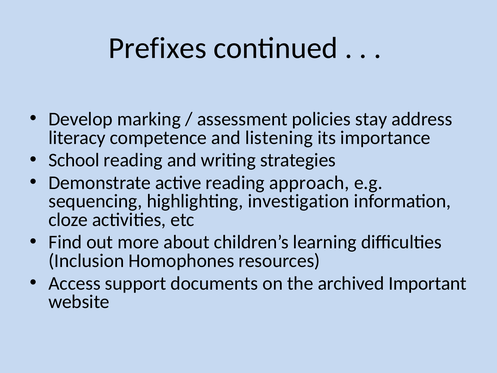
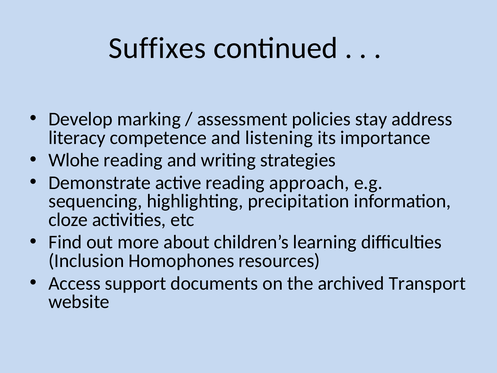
Prefixes: Prefixes -> Suffixes
School: School -> Wlohe
investigation: investigation -> precipitation
Important: Important -> Transport
